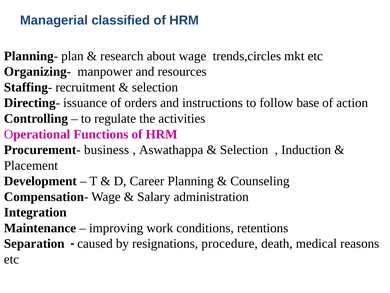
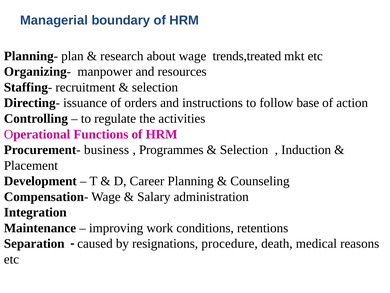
classified: classified -> boundary
trends,circles: trends,circles -> trends,treated
Aswathappa: Aswathappa -> Programmes
